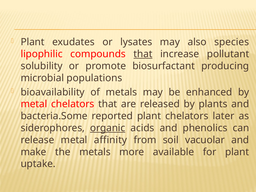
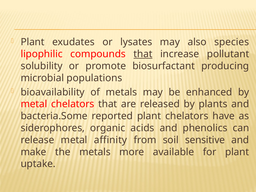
later: later -> have
organic underline: present -> none
vacuolar: vacuolar -> sensitive
